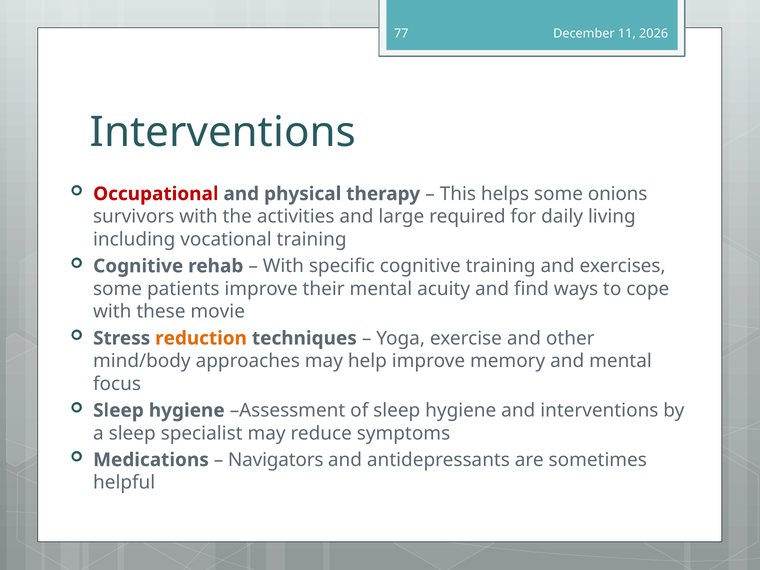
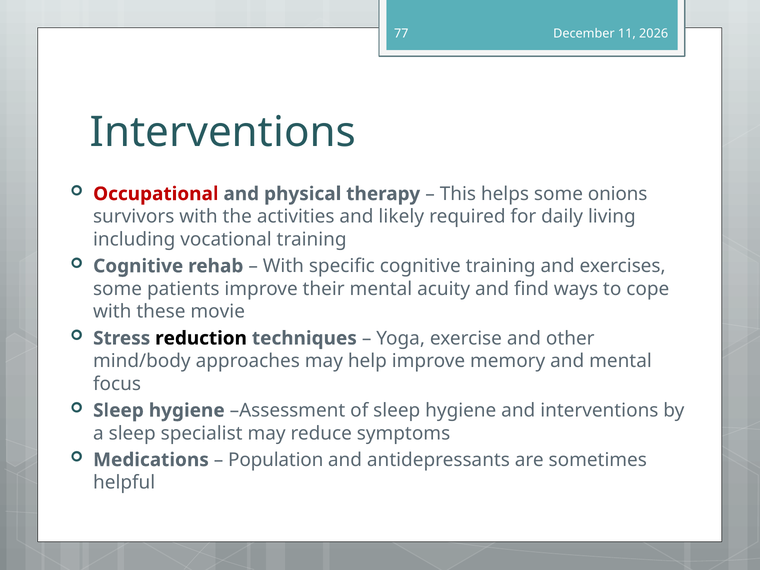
large: large -> likely
reduction colour: orange -> black
Navigators: Navigators -> Population
